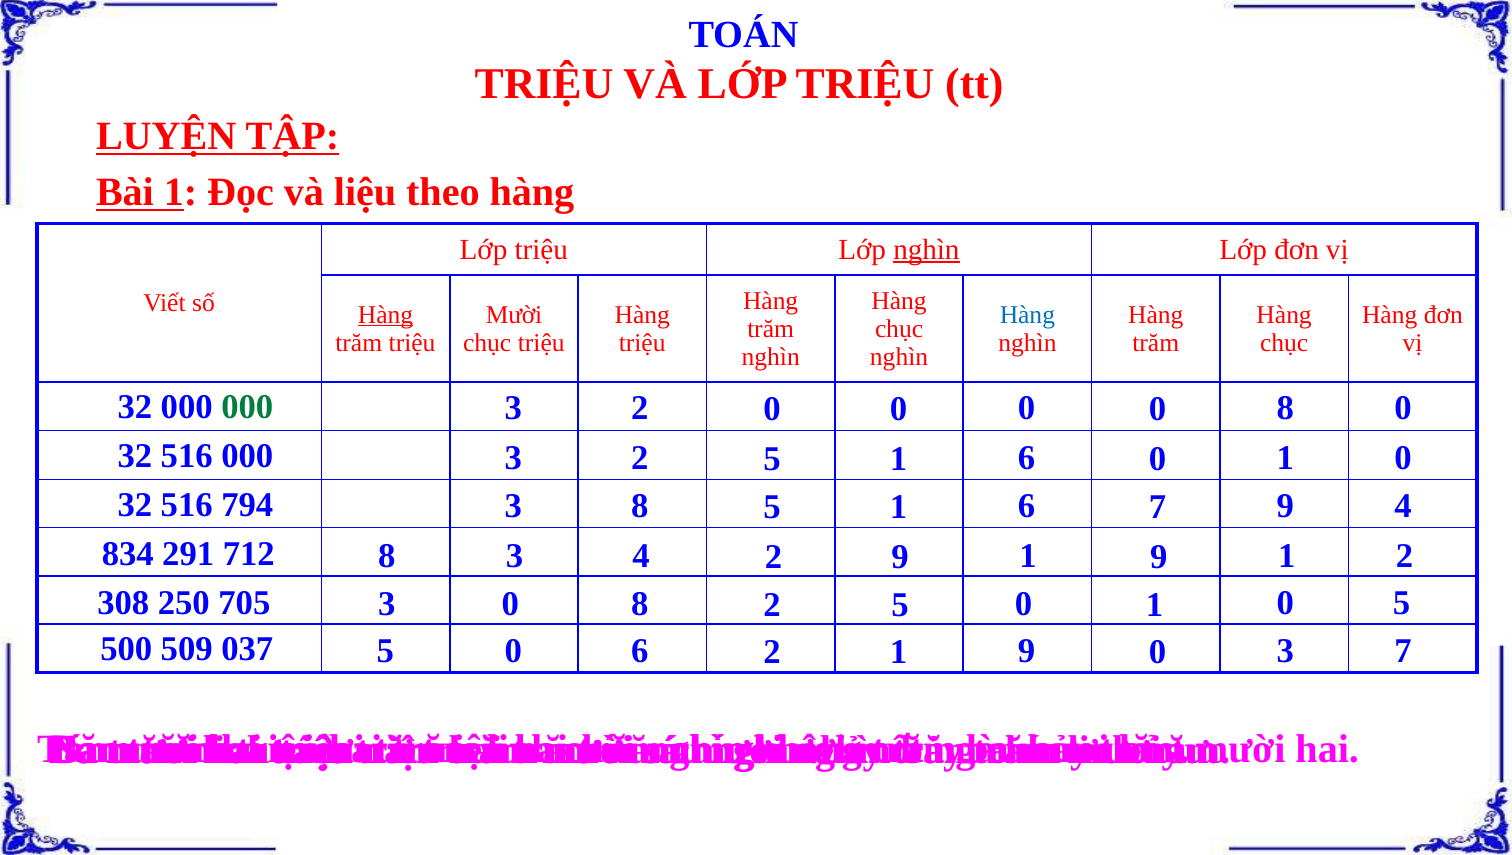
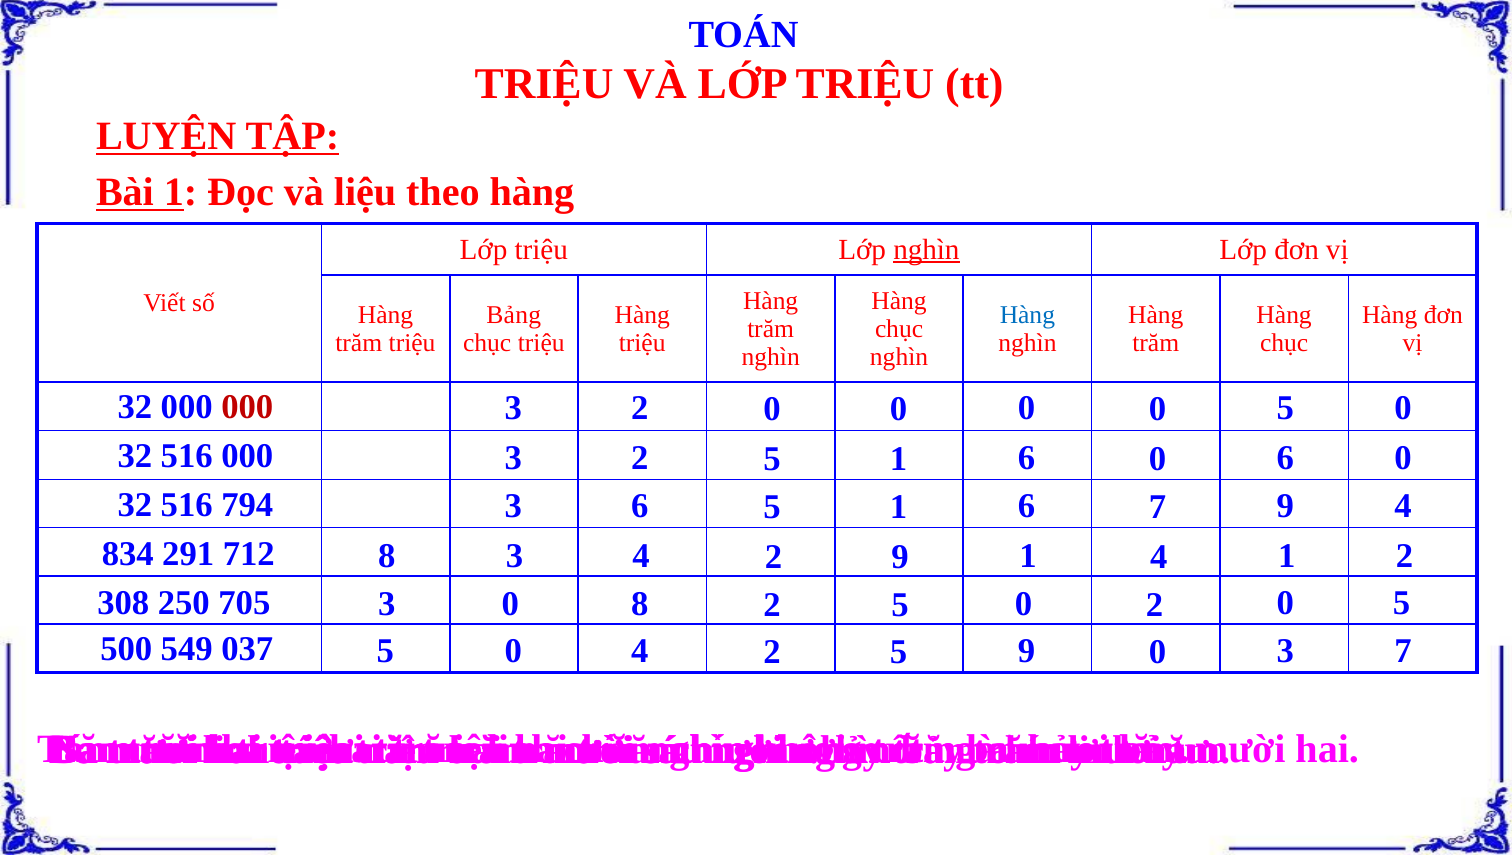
Hàng at (386, 315) underline: present -> none
Mười at (514, 315): Mười -> Bảng
000 at (247, 407) colour: green -> red
0 0 8: 8 -> 5
6 0 1: 1 -> 6
3 8: 8 -> 6
9 1 9: 9 -> 4
5 0 1: 1 -> 2
509: 509 -> 549
0 6: 6 -> 4
1 at (899, 652): 1 -> 5
